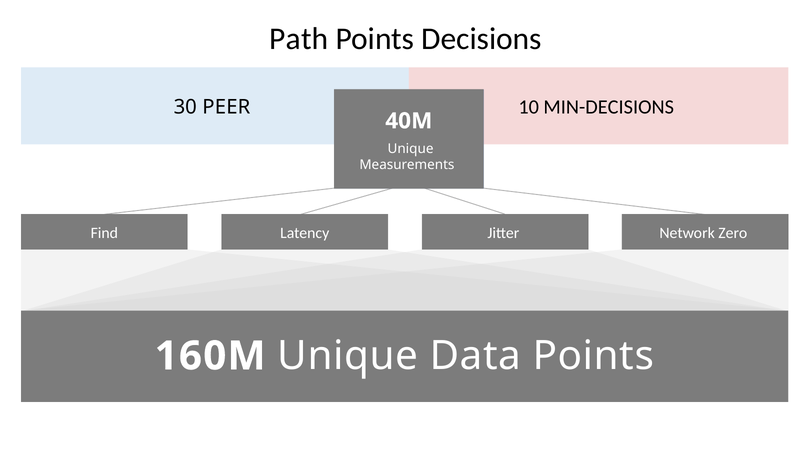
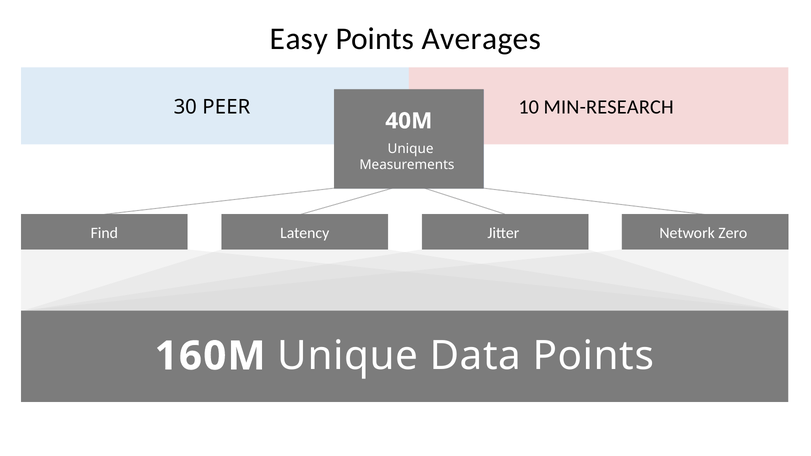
Path: Path -> Easy
Decisions: Decisions -> Averages
MIN-DECISIONS: MIN-DECISIONS -> MIN-RESEARCH
